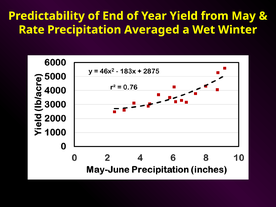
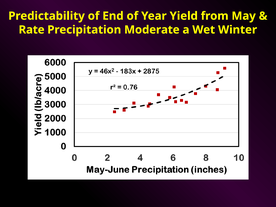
Averaged: Averaged -> Moderate
